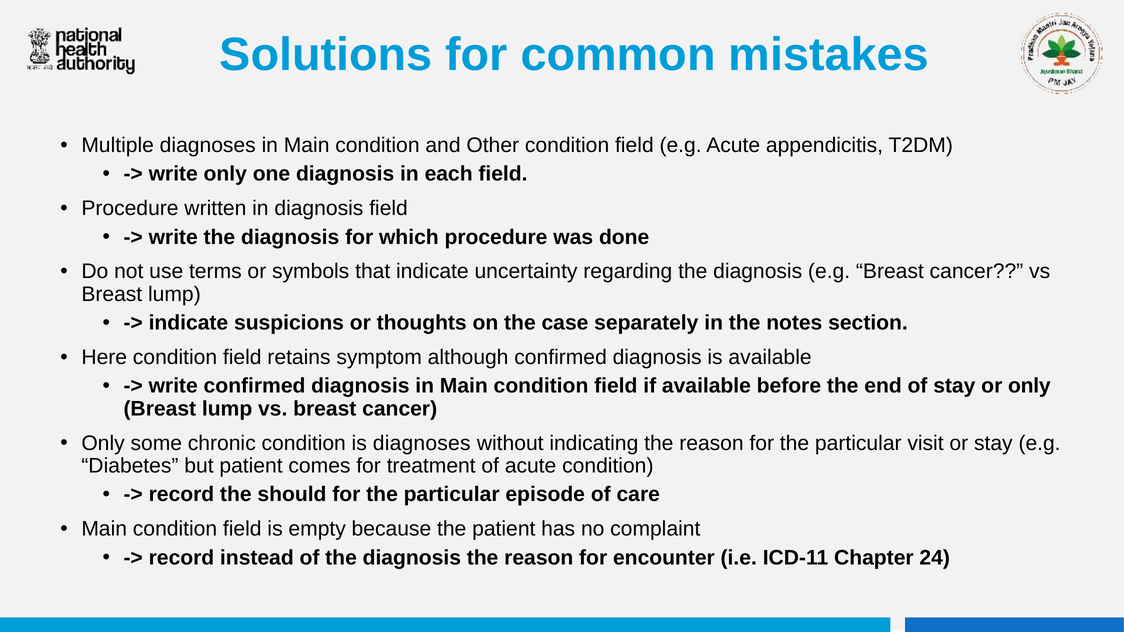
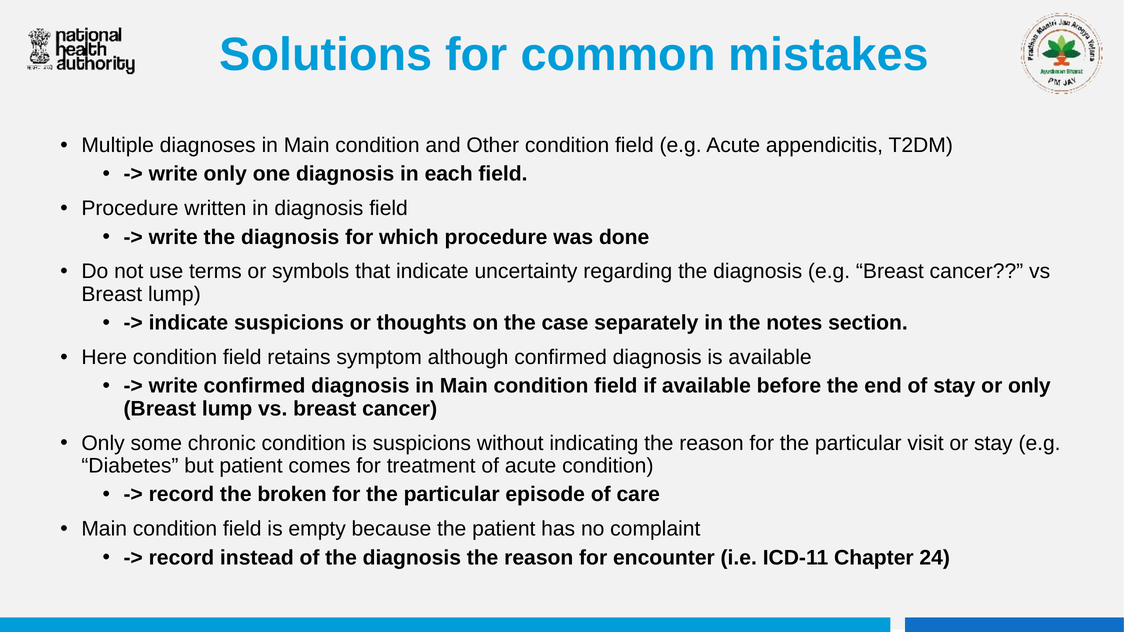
is diagnoses: diagnoses -> suspicions
should: should -> broken
